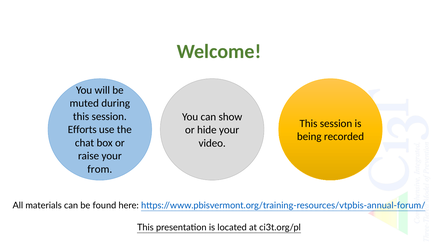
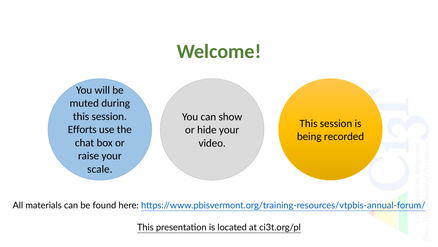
from: from -> scale
